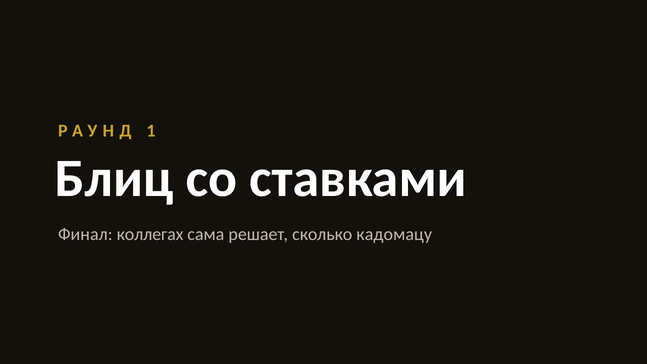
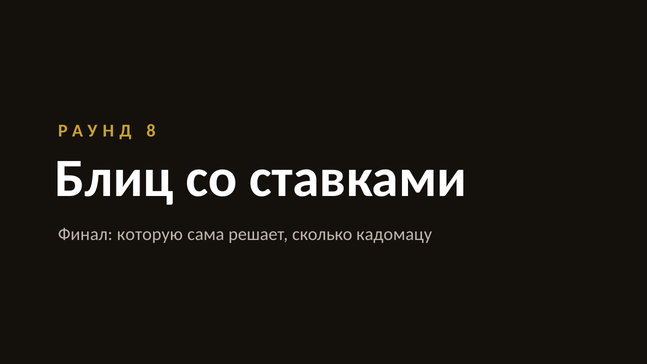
1: 1 -> 8
коллегах: коллегах -> которую
